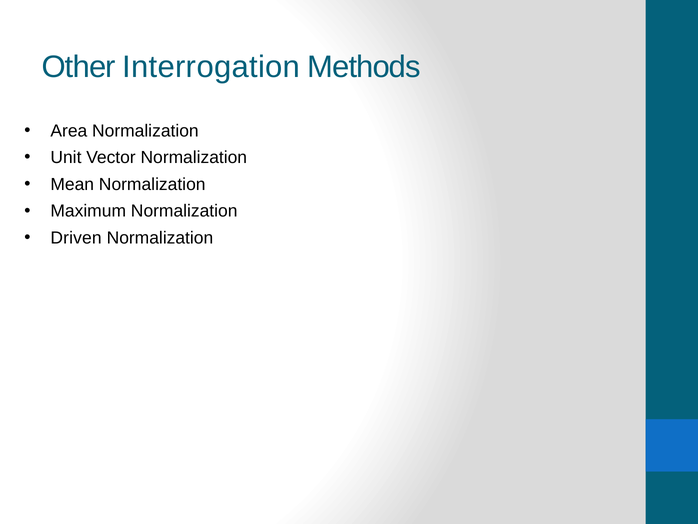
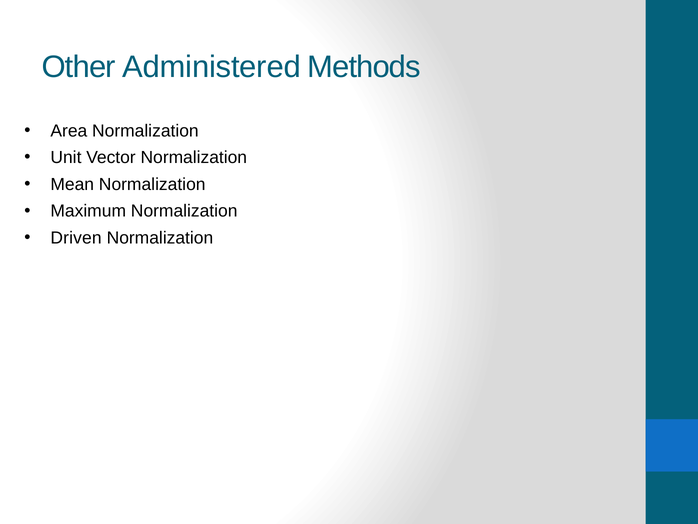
Interrogation: Interrogation -> Administered
